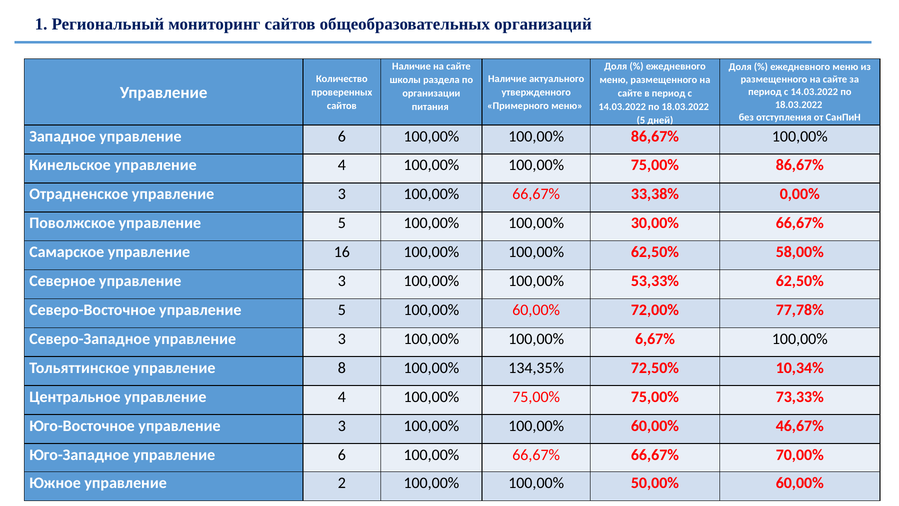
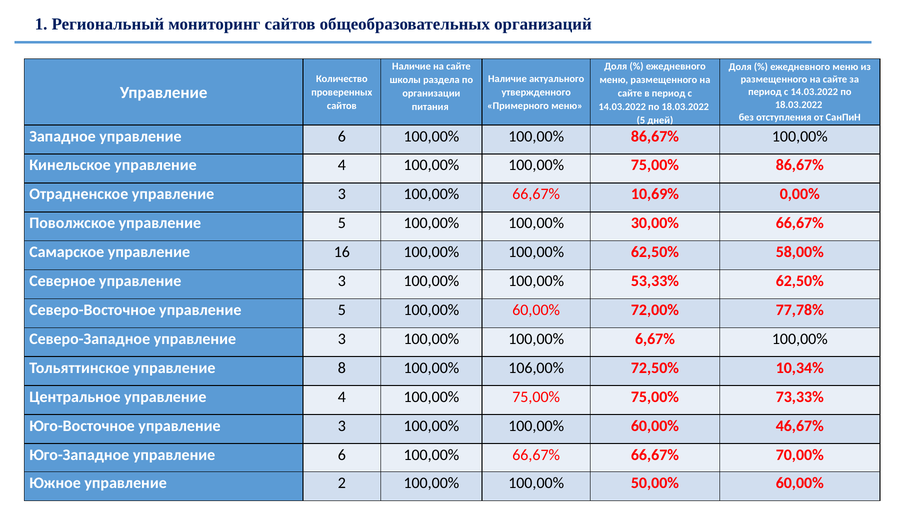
33,38%: 33,38% -> 10,69%
134,35%: 134,35% -> 106,00%
